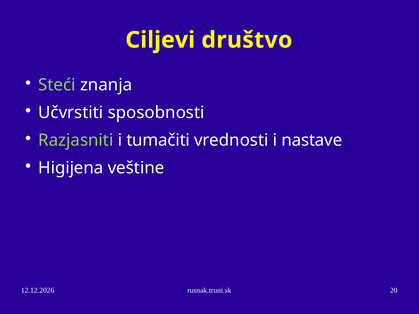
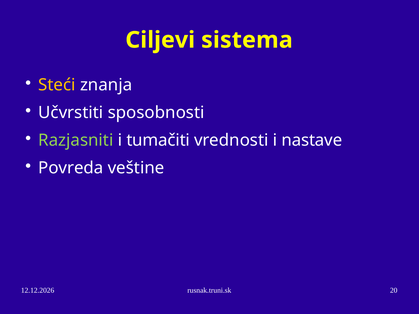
društvo: društvo -> sistema
Steći colour: light green -> yellow
Higijena: Higijena -> Povreda
